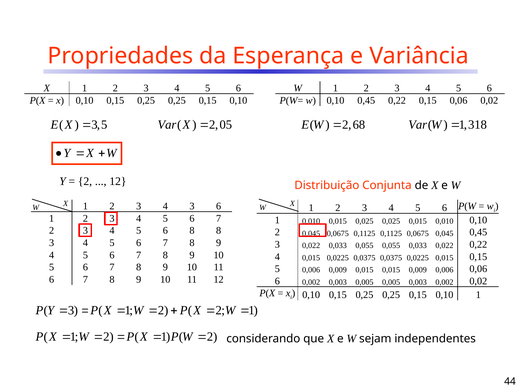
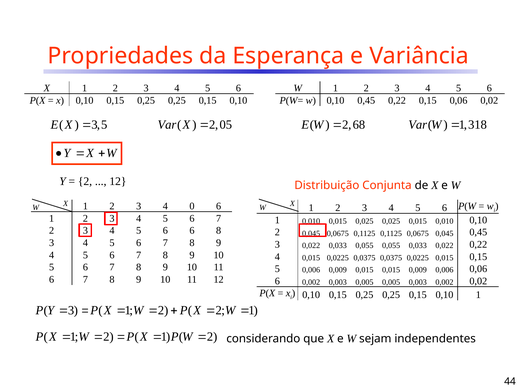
4 3: 3 -> 0
6 8: 8 -> 6
